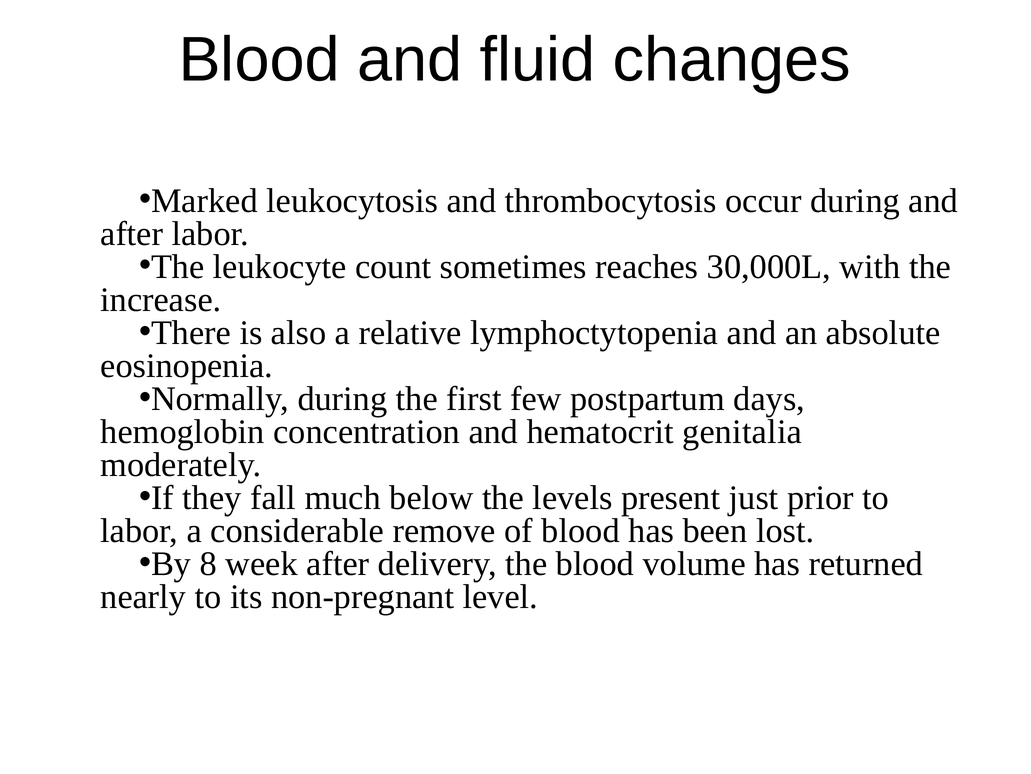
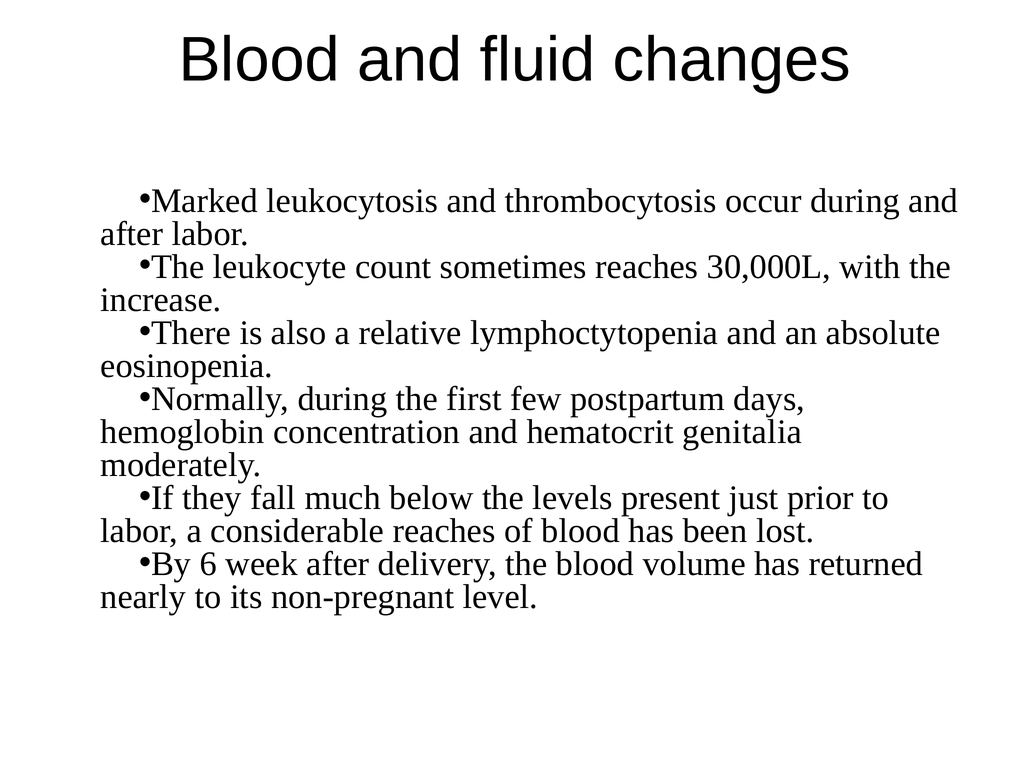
considerable remove: remove -> reaches
8: 8 -> 6
